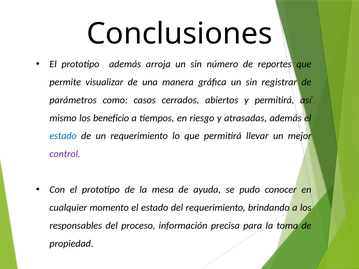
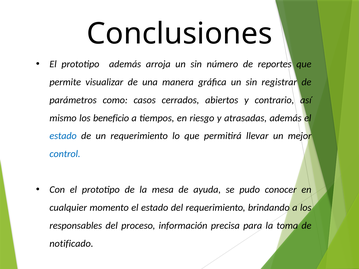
y permitirá: permitirá -> contrario
control colour: purple -> blue
propiedad: propiedad -> notificado
